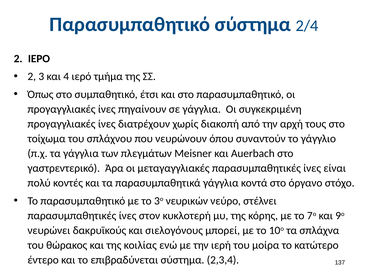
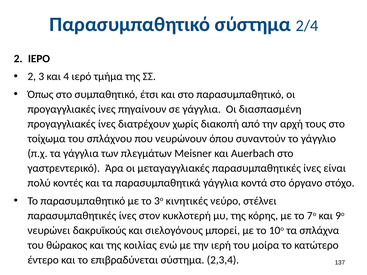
συγκεκριμένη: συγκεκριμένη -> διασπασμένη
νευρικών: νευρικών -> κινητικές
